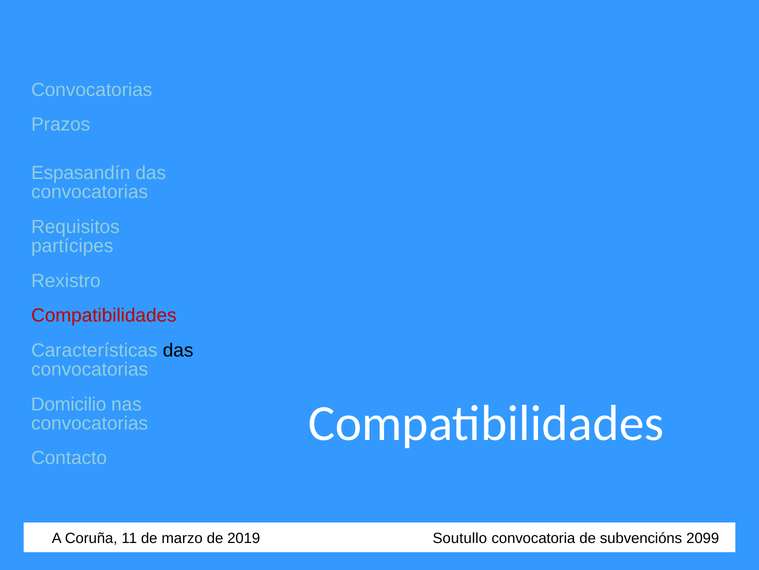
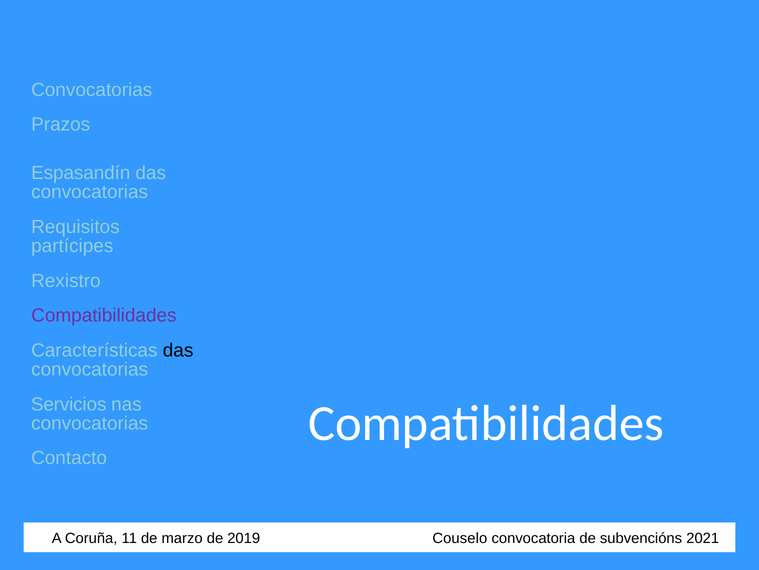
Compatibilidades at (104, 315) colour: red -> purple
Domicilio: Domicilio -> Servicios
Soutullo: Soutullo -> Couselo
2099: 2099 -> 2021
